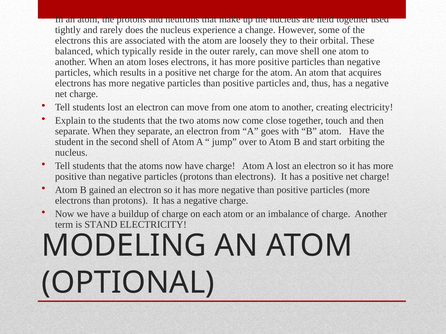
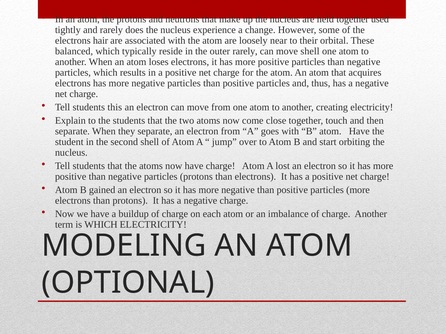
this: this -> hair
loosely they: they -> near
students lost: lost -> this
is STAND: STAND -> WHICH
